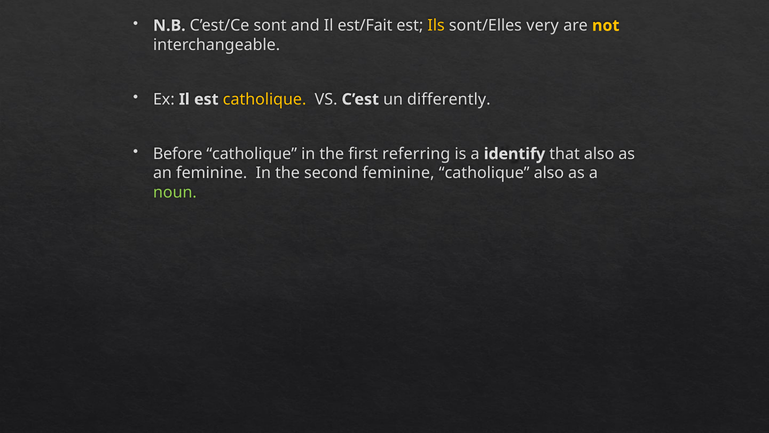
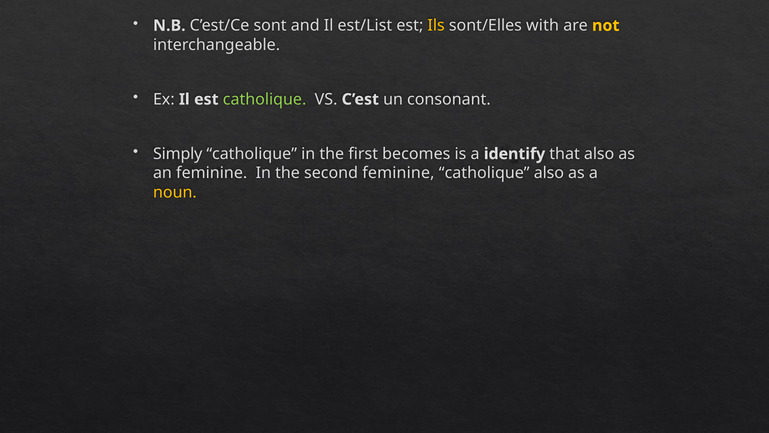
est/Fait: est/Fait -> est/List
very: very -> with
catholique at (265, 99) colour: yellow -> light green
differently: differently -> consonant
Before: Before -> Simply
referring: referring -> becomes
noun colour: light green -> yellow
